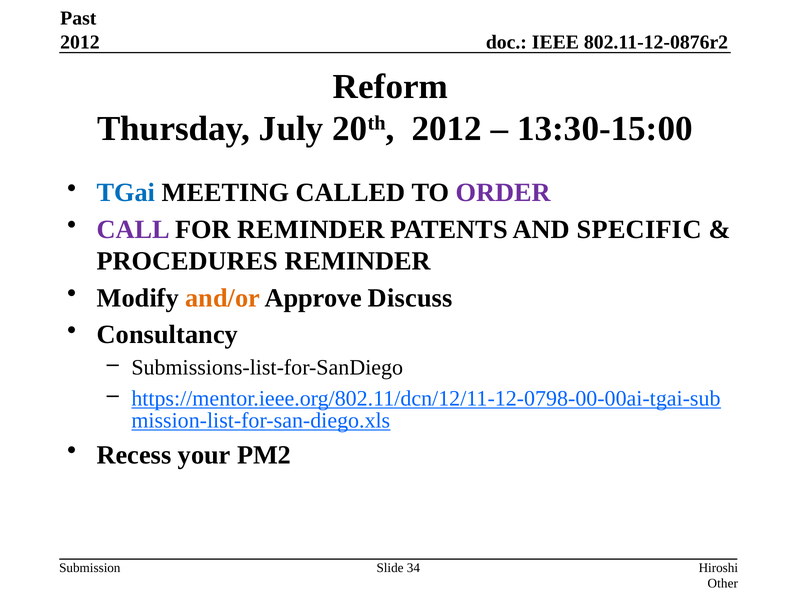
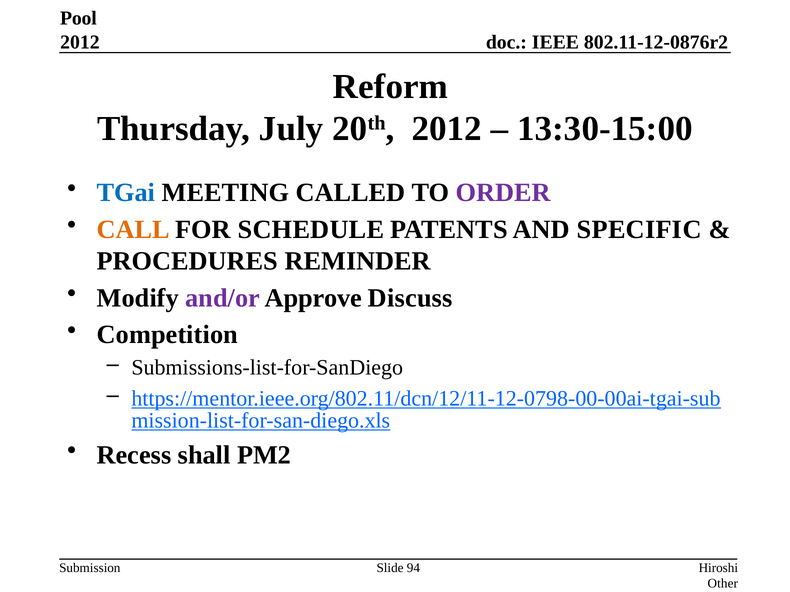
Past: Past -> Pool
CALL colour: purple -> orange
FOR REMINDER: REMINDER -> SCHEDULE
and/or colour: orange -> purple
Consultancy: Consultancy -> Competition
your: your -> shall
34: 34 -> 94
